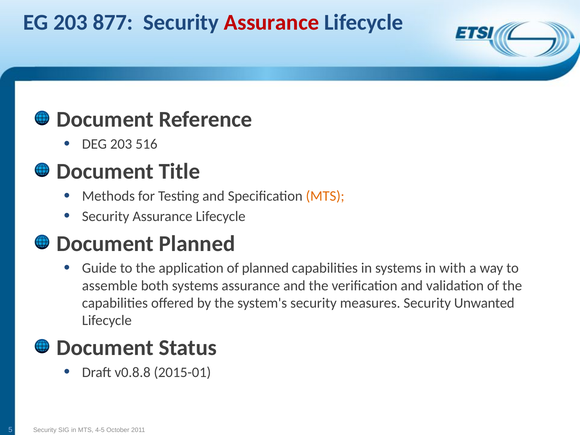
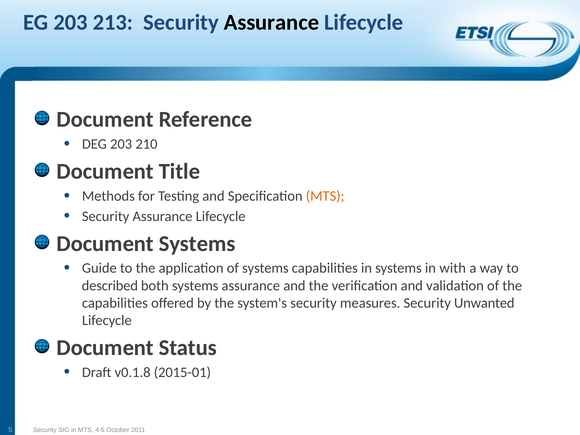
877: 877 -> 213
Assurance at (271, 22) colour: red -> black
516: 516 -> 210
Document Planned: Planned -> Systems
of planned: planned -> systems
assemble: assemble -> described
v0.8.8: v0.8.8 -> v0.1.8
